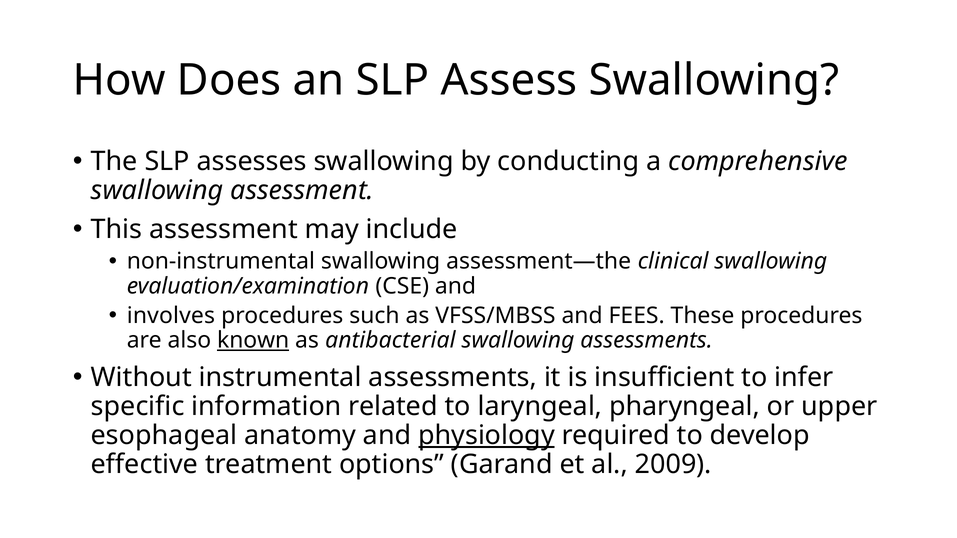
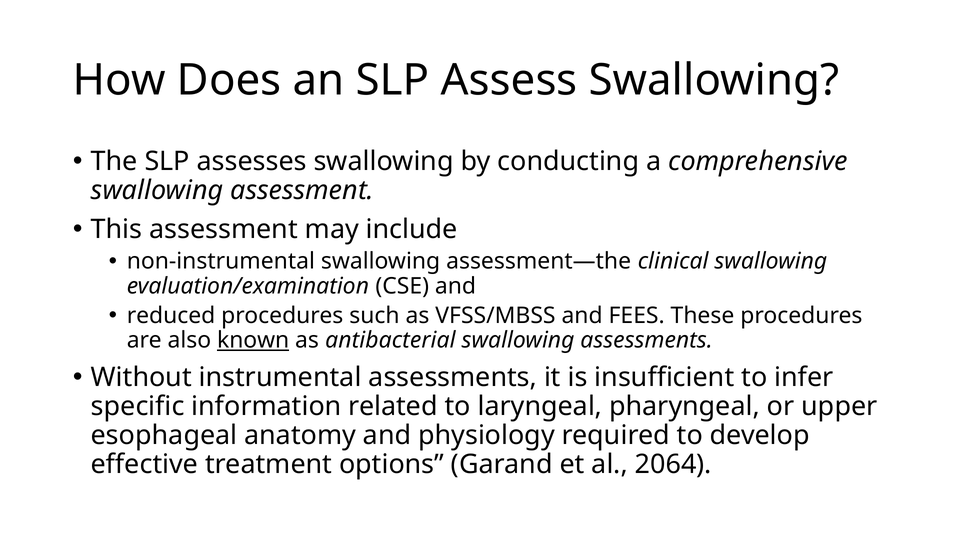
involves: involves -> reduced
physiology underline: present -> none
2009: 2009 -> 2064
